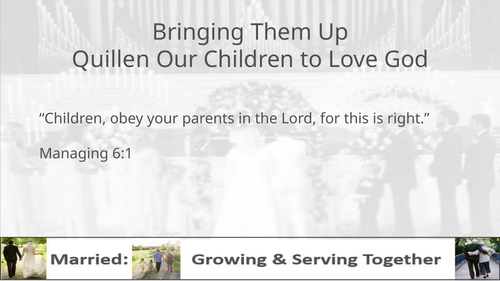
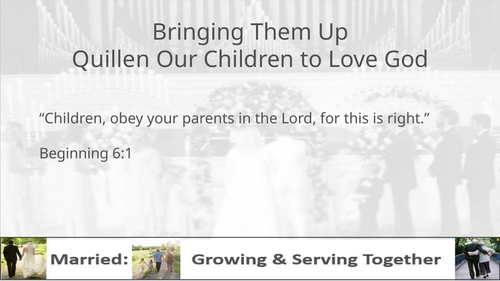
Managing: Managing -> Beginning
